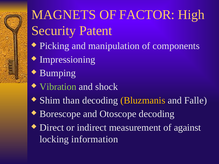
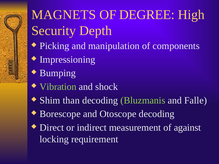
FACTOR: FACTOR -> DEGREE
Patent: Patent -> Depth
Bluzmanis colour: yellow -> light green
information: information -> requirement
